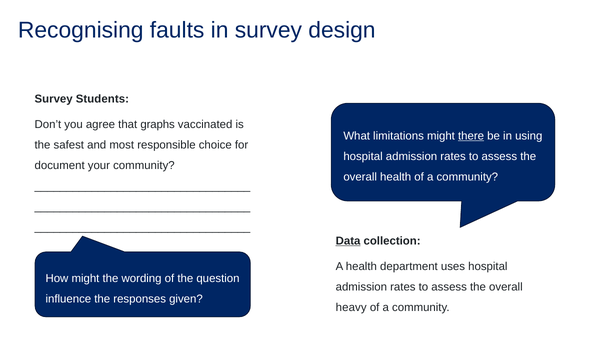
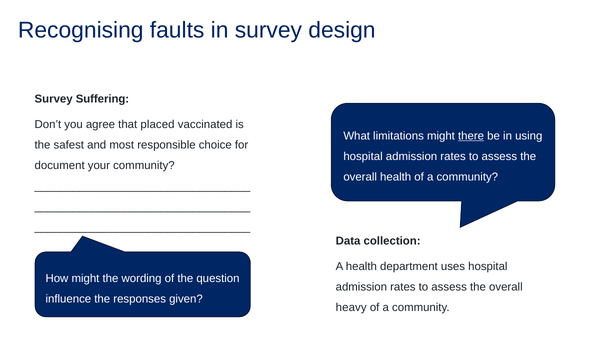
Students: Students -> Suffering
graphs: graphs -> placed
Data underline: present -> none
